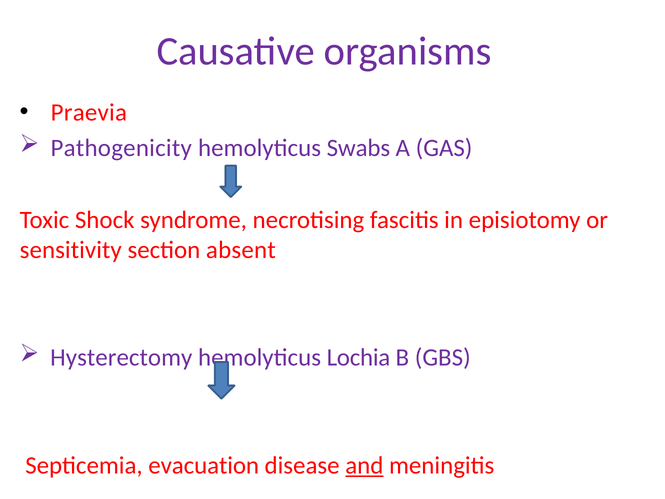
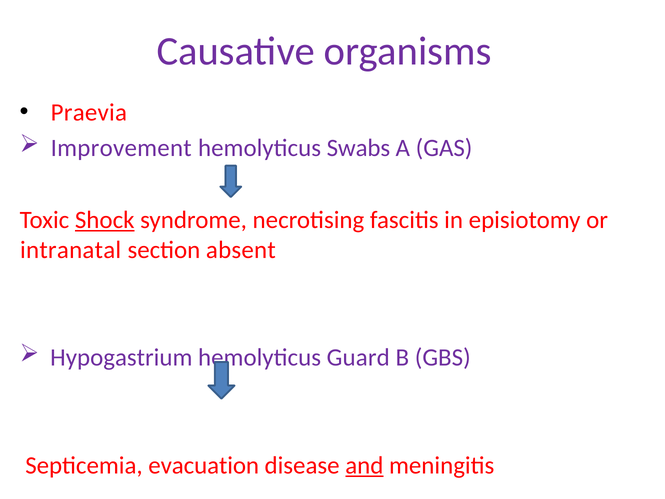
Pathogenicity: Pathogenicity -> Improvement
Shock underline: none -> present
sensitivity: sensitivity -> intranatal
Hysterectomy: Hysterectomy -> Hypogastrium
Lochia: Lochia -> Guard
